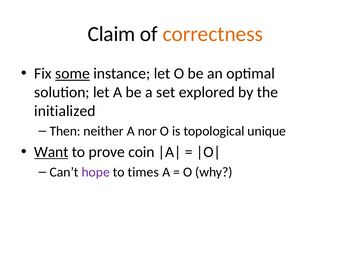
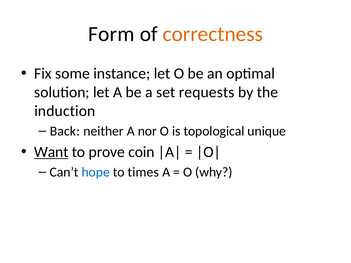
Claim: Claim -> Form
some underline: present -> none
explored: explored -> requests
initialized: initialized -> induction
Then: Then -> Back
hope colour: purple -> blue
